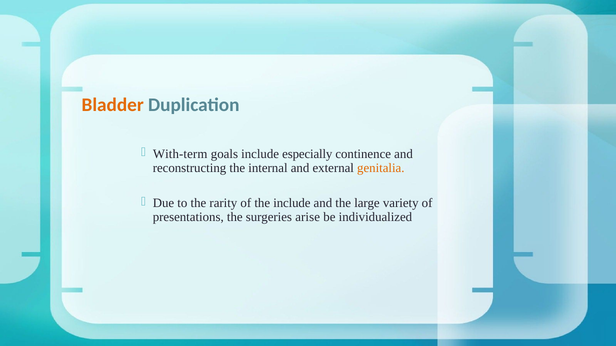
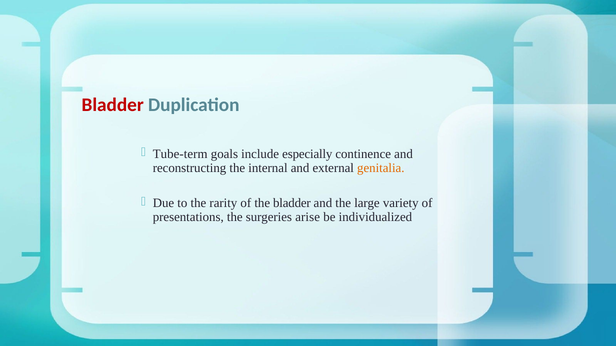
Bladder at (113, 105) colour: orange -> red
With-term: With-term -> Tube-term
the include: include -> bladder
